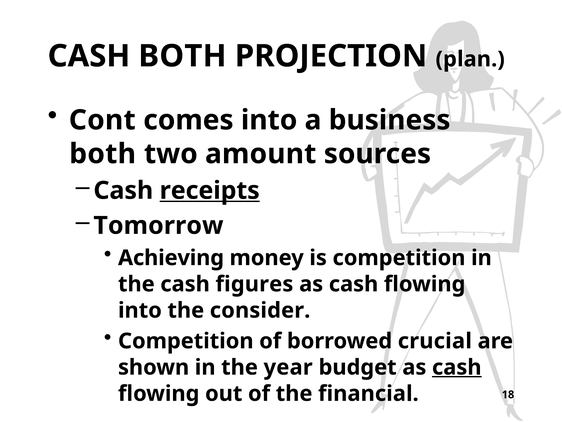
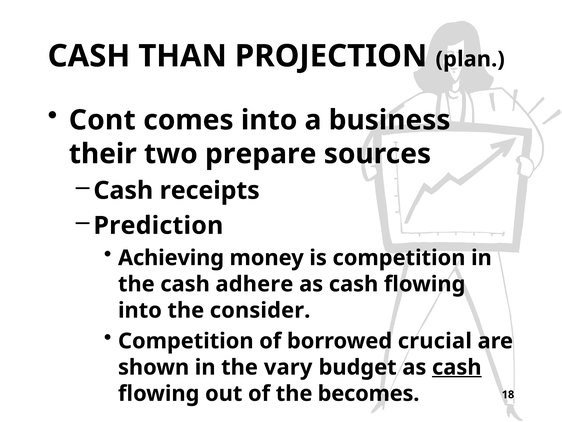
CASH BOTH: BOTH -> THAN
both at (103, 154): both -> their
amount: amount -> prepare
receipts underline: present -> none
Tomorrow: Tomorrow -> Prediction
figures: figures -> adhere
year: year -> vary
financial: financial -> becomes
